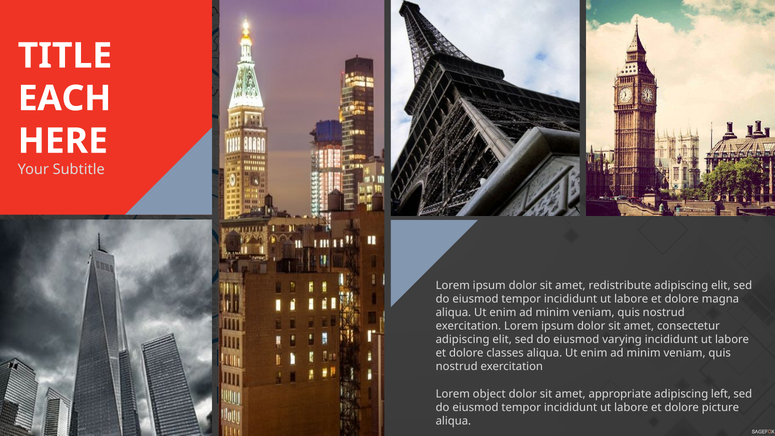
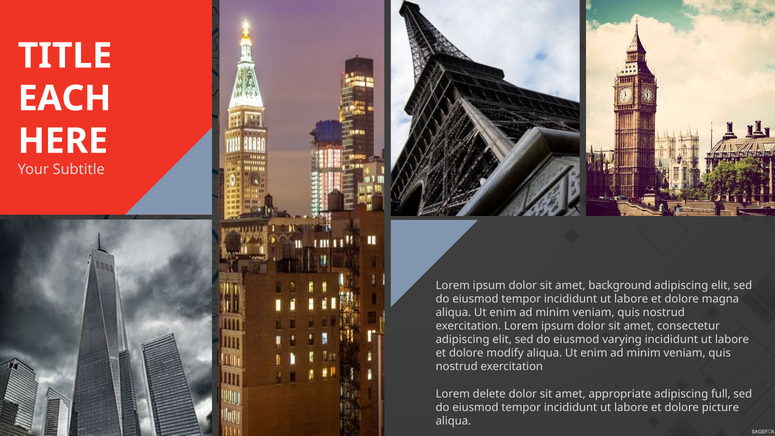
redistribute: redistribute -> background
classes: classes -> modify
object: object -> delete
left: left -> full
